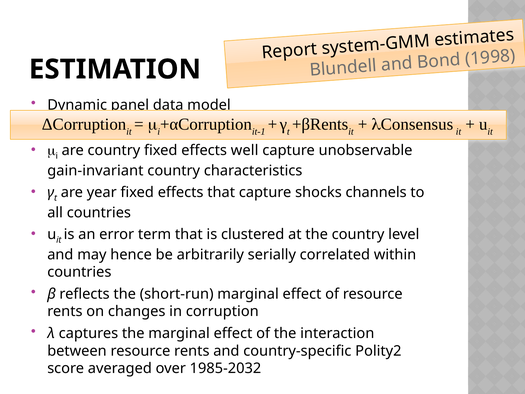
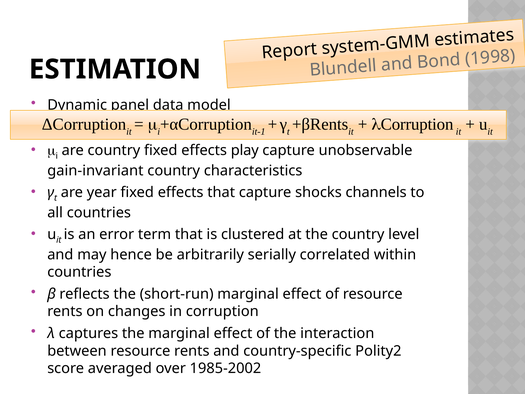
Consensus at (417, 124): Consensus -> Corruption
well: well -> play
1985-2032: 1985-2032 -> 1985-2002
